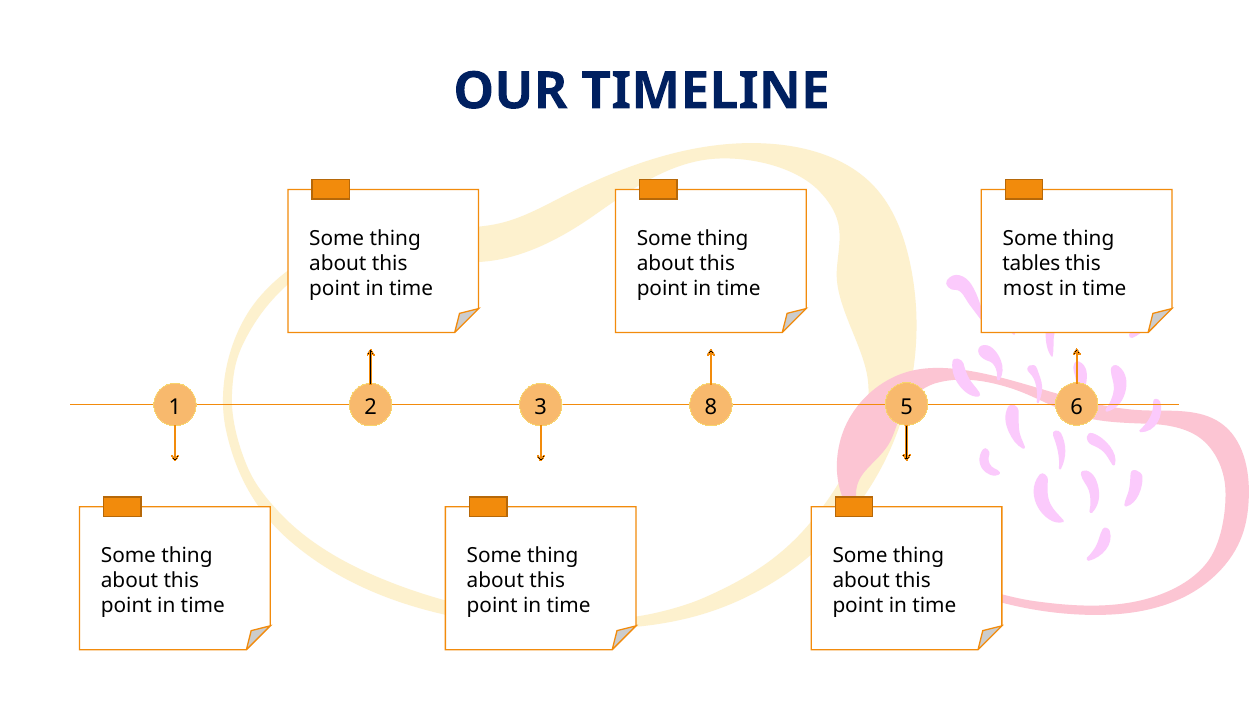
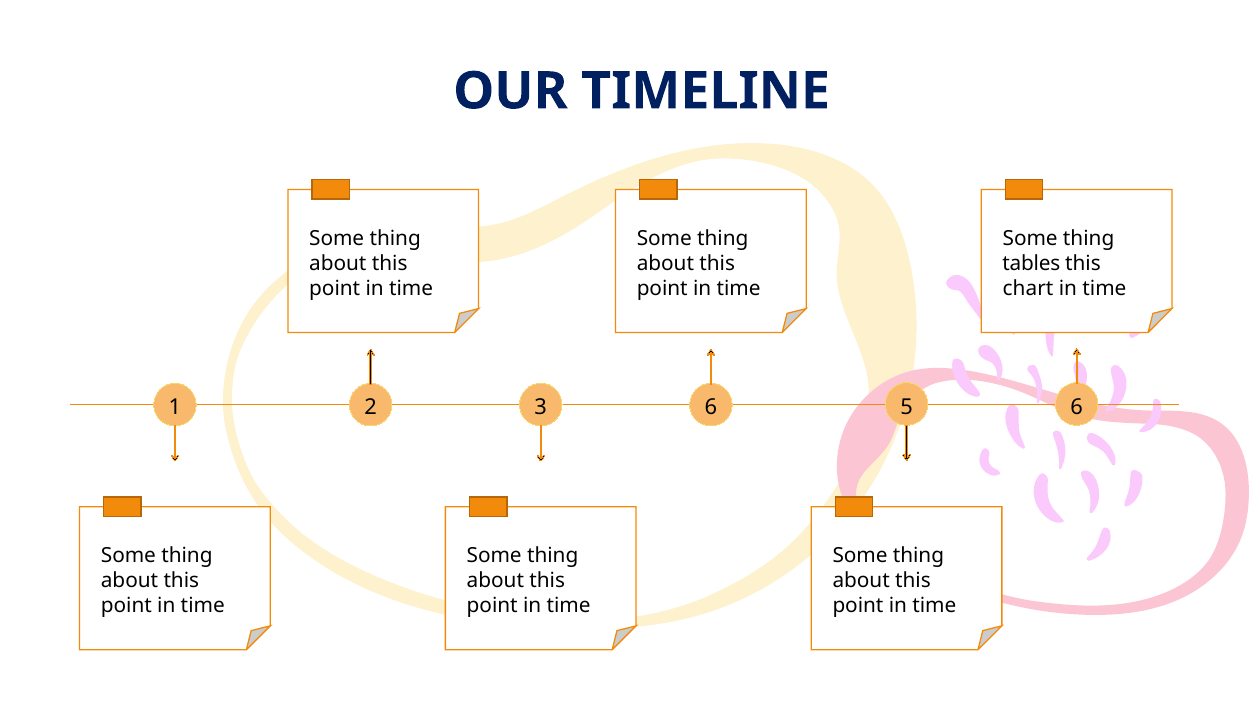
most: most -> chart
2 8: 8 -> 6
